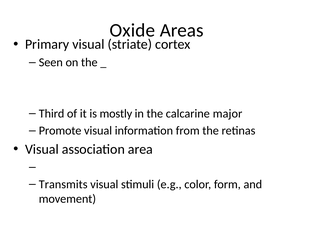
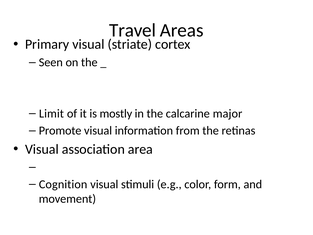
Oxide: Oxide -> Travel
Third: Third -> Limit
Transmits: Transmits -> Cognition
